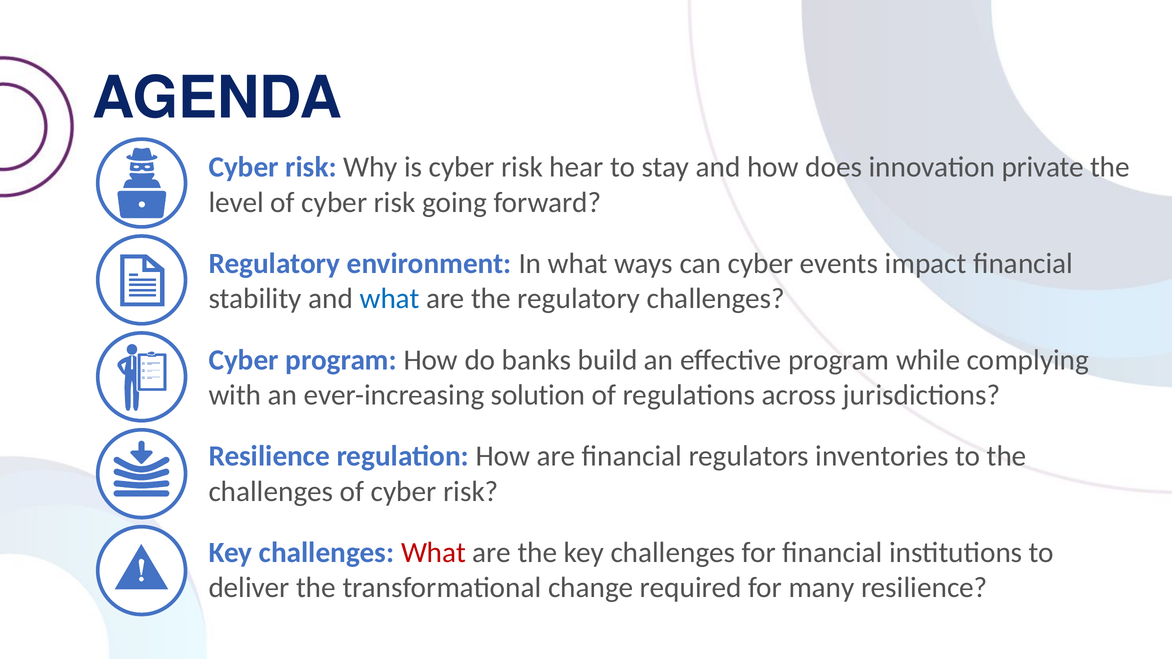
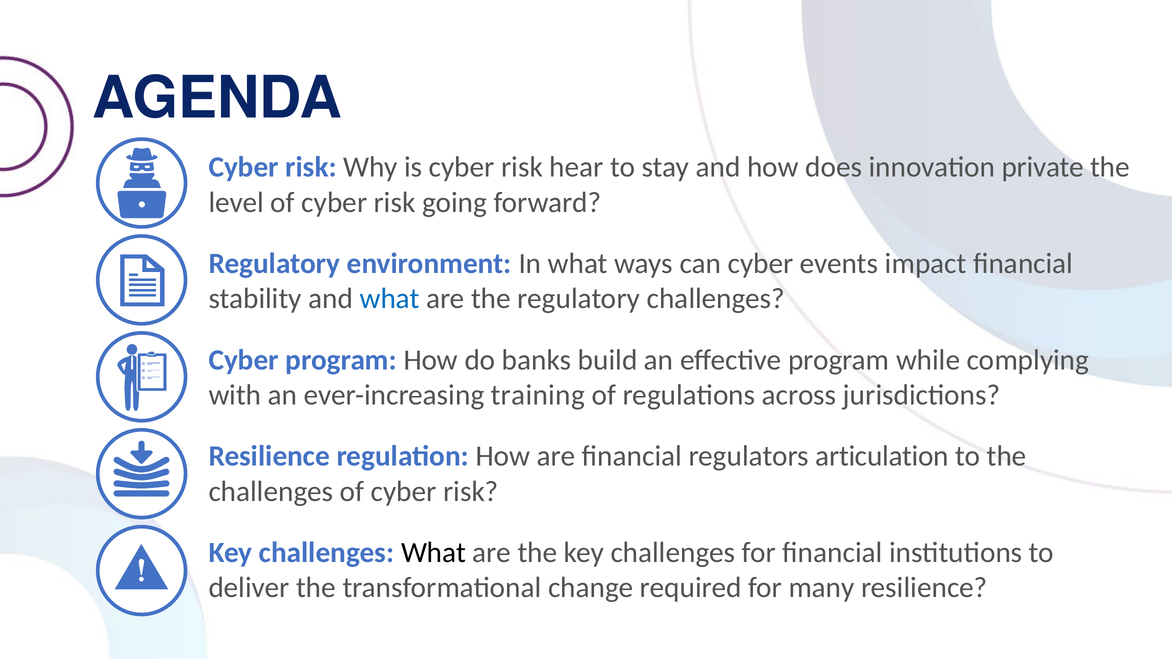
solution: solution -> training
inventories: inventories -> articulation
What at (434, 553) colour: red -> black
